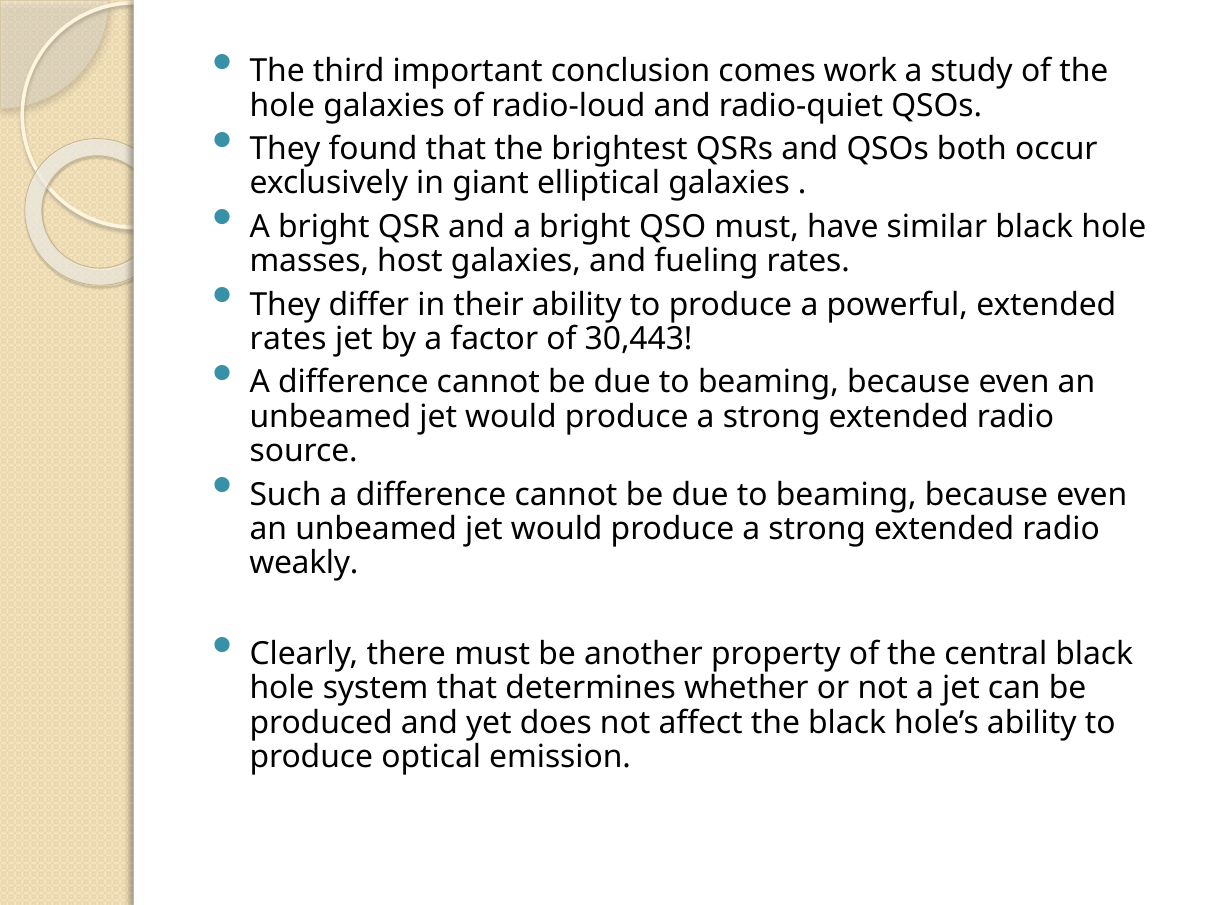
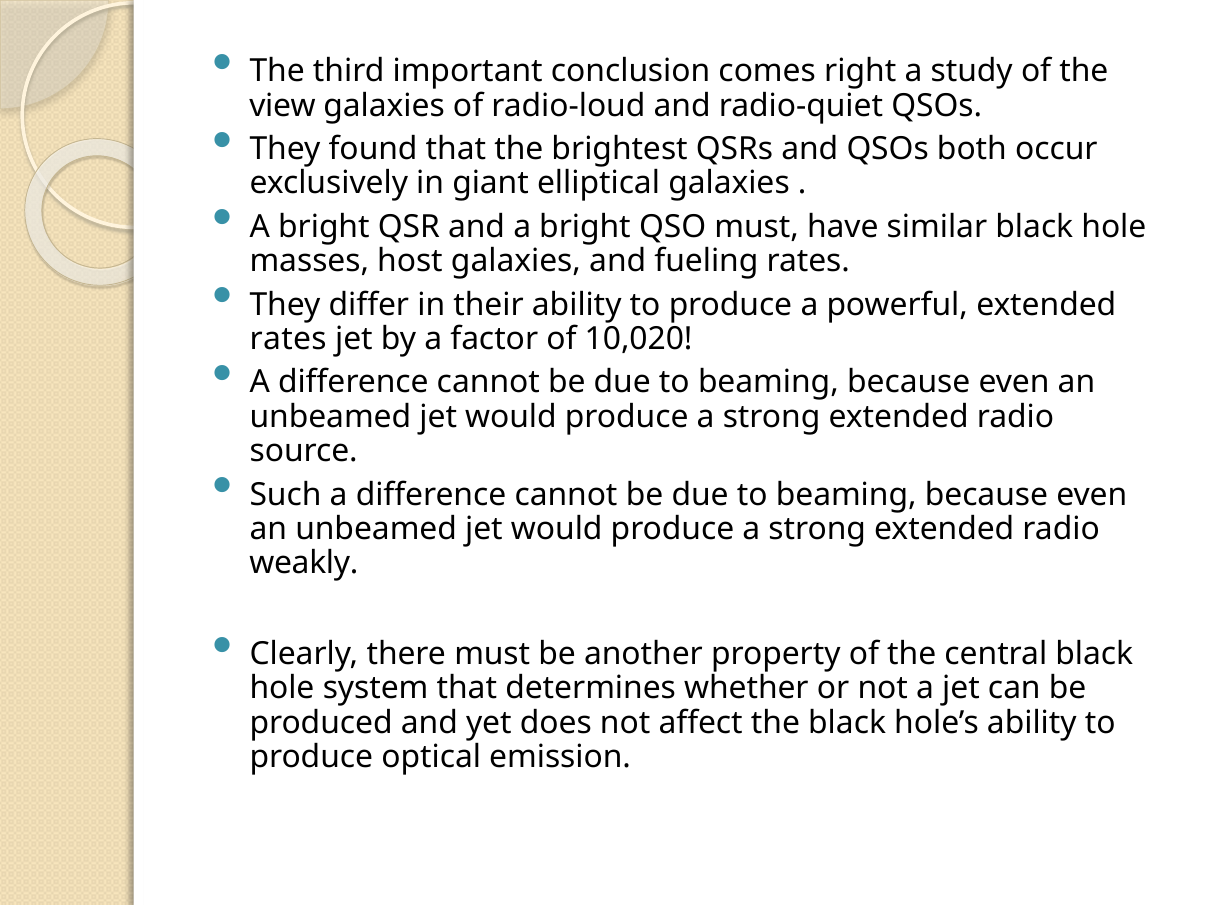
work: work -> right
hole at (282, 106): hole -> view
30,443: 30,443 -> 10,020
